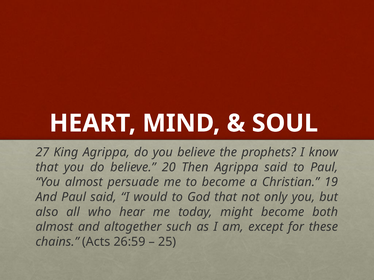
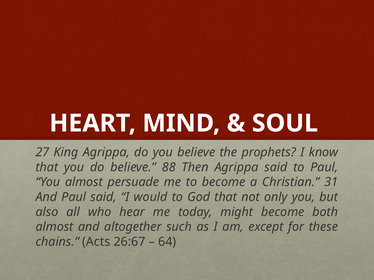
20: 20 -> 88
19: 19 -> 31
26:59: 26:59 -> 26:67
25: 25 -> 64
